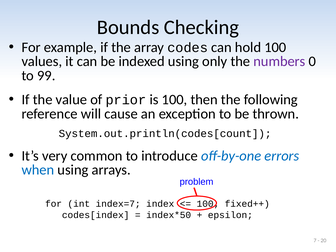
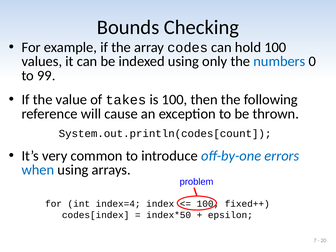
numbers colour: purple -> blue
prior: prior -> takes
index=7: index=7 -> index=4
